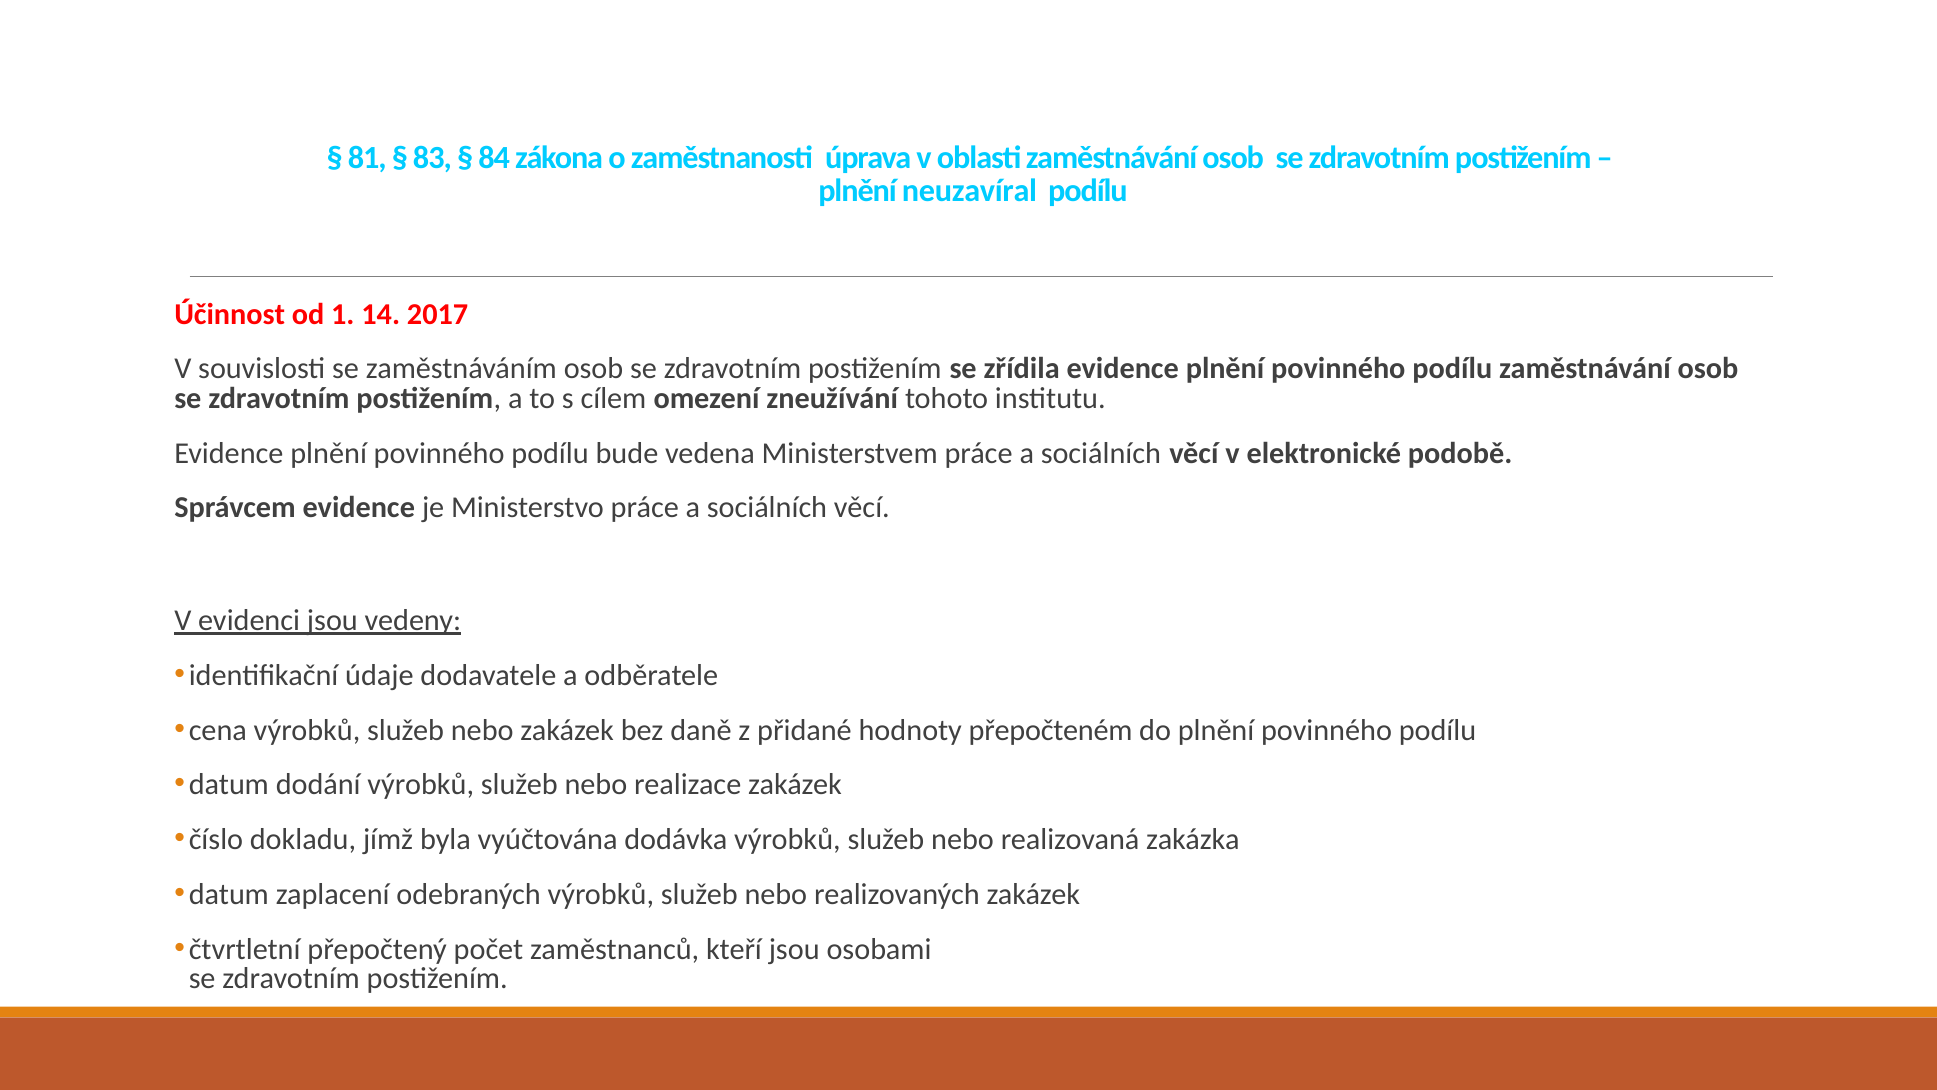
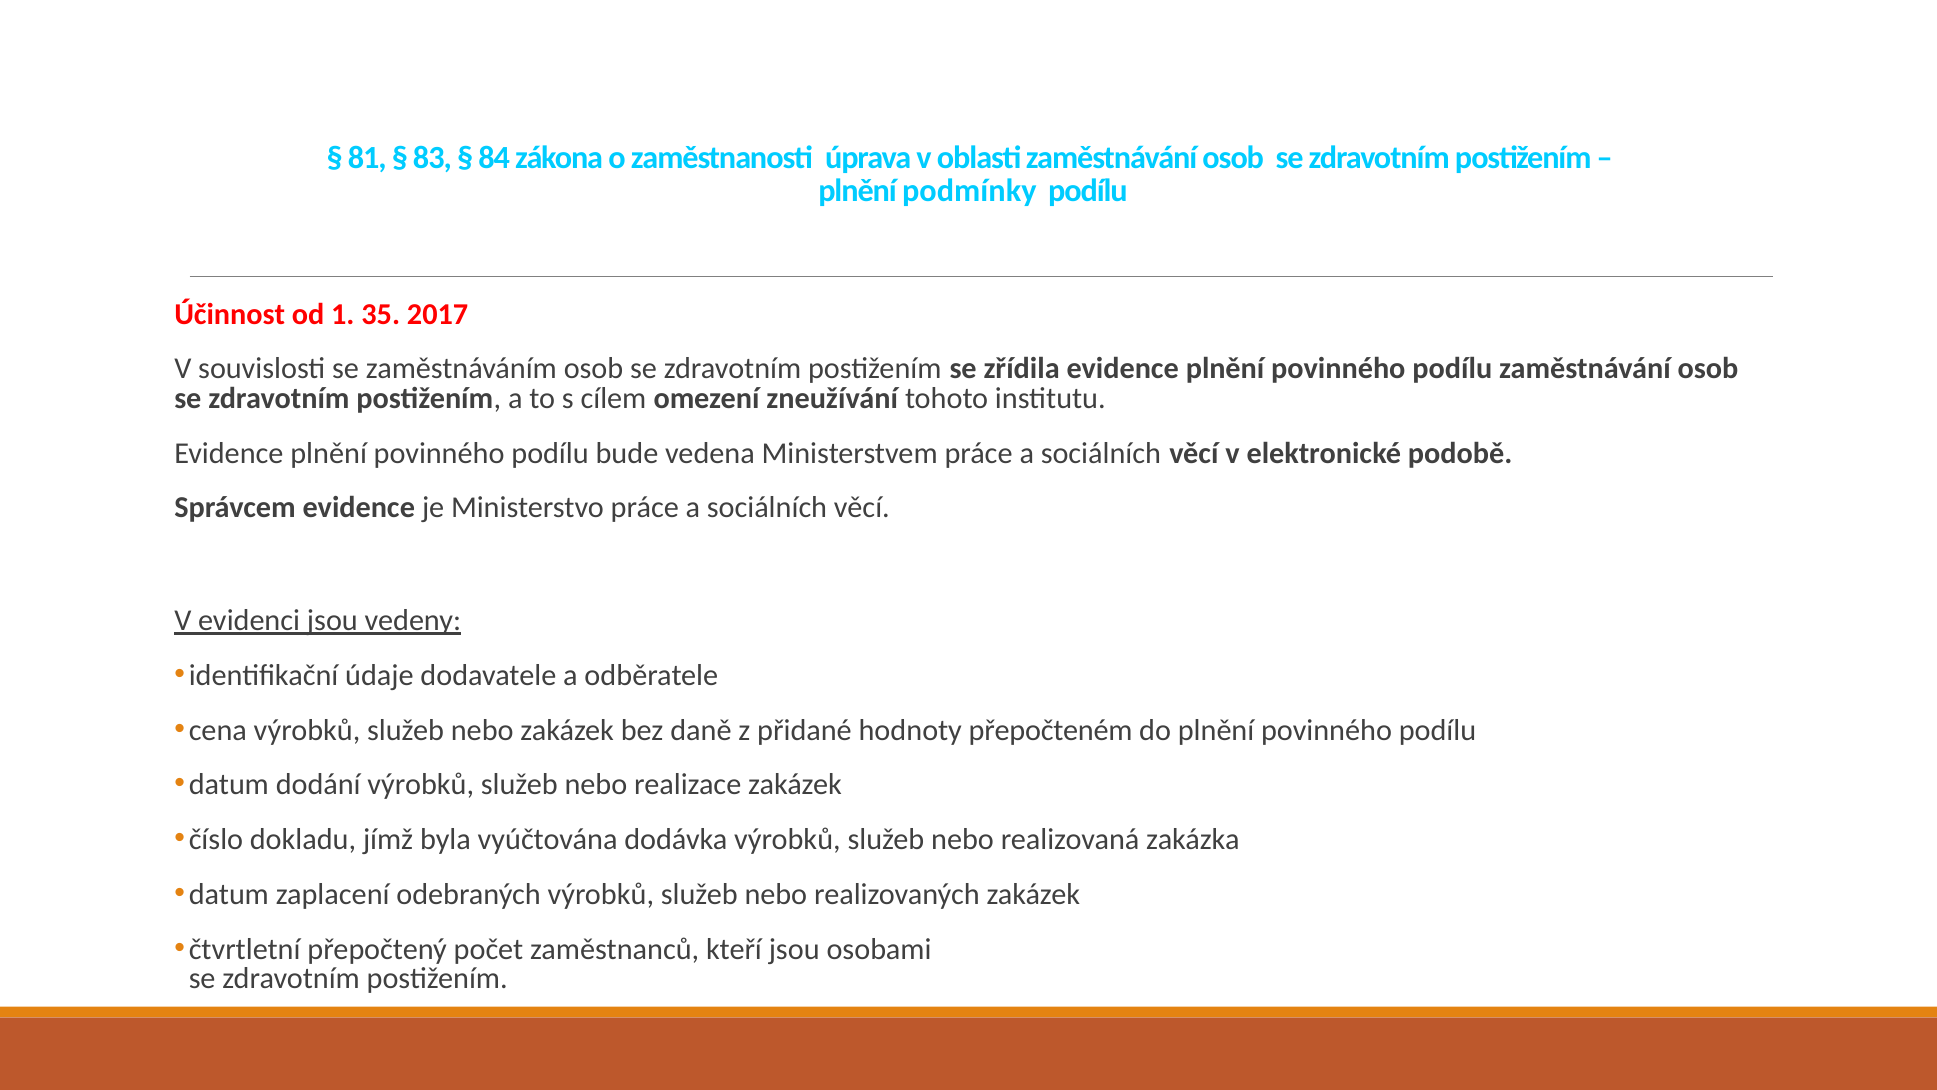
neuzavíral: neuzavíral -> podmínky
14: 14 -> 35
